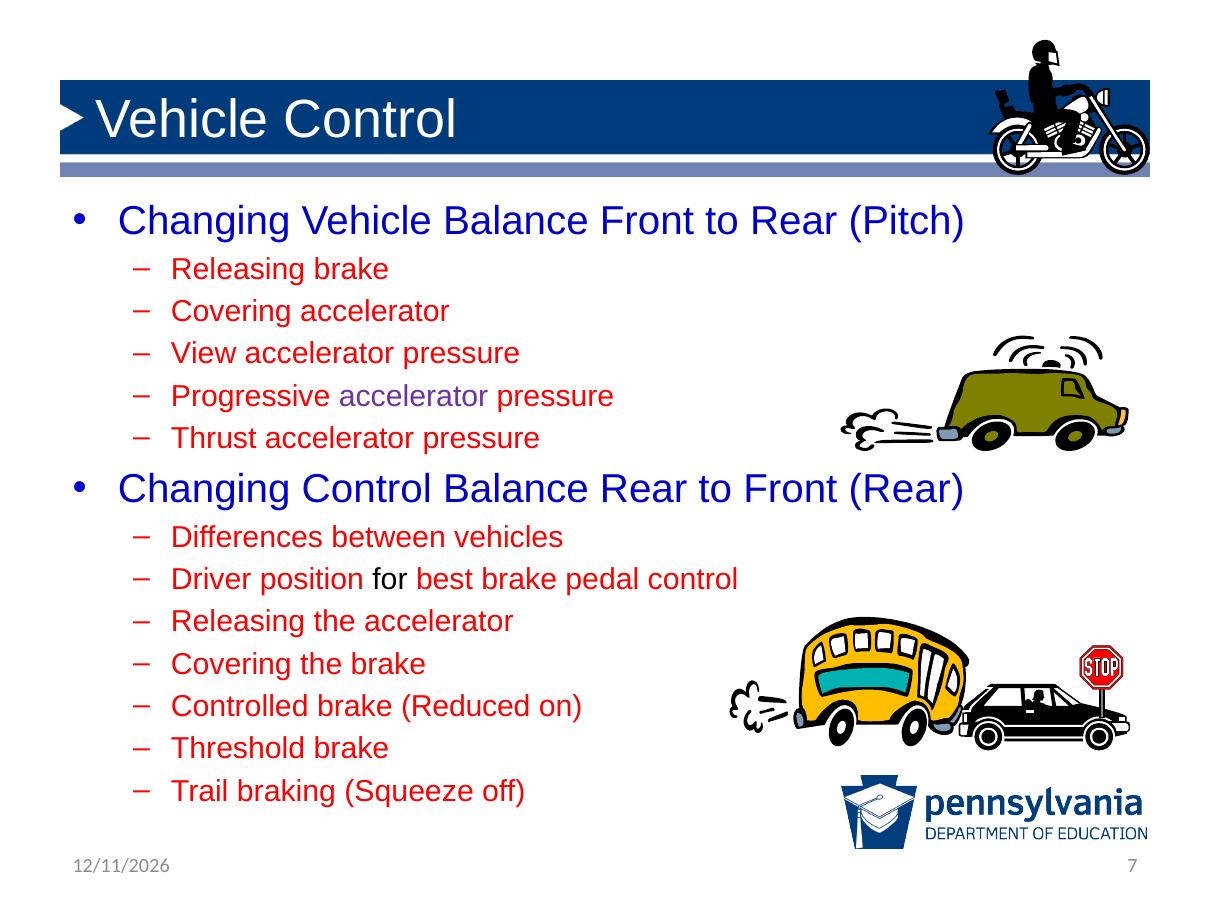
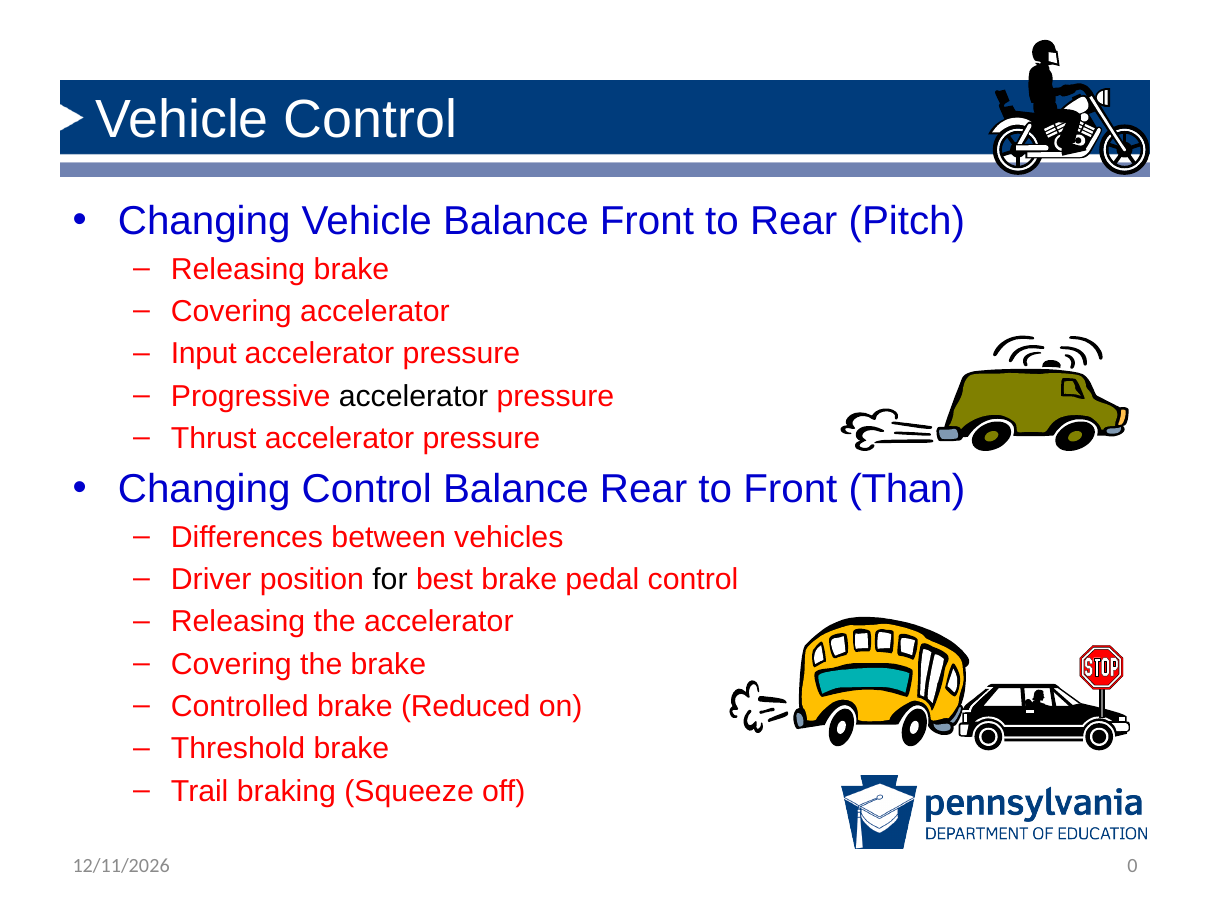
View: View -> Input
accelerator at (414, 396) colour: purple -> black
Front Rear: Rear -> Than
7: 7 -> 0
